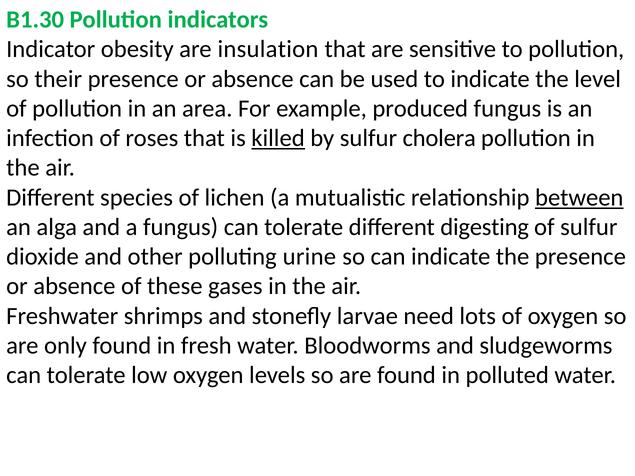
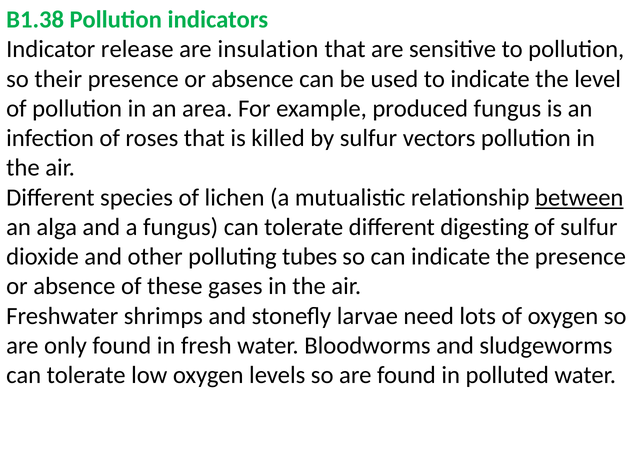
B1.30: B1.30 -> B1.38
obesity: obesity -> release
killed underline: present -> none
cholera: cholera -> vectors
urine: urine -> tubes
